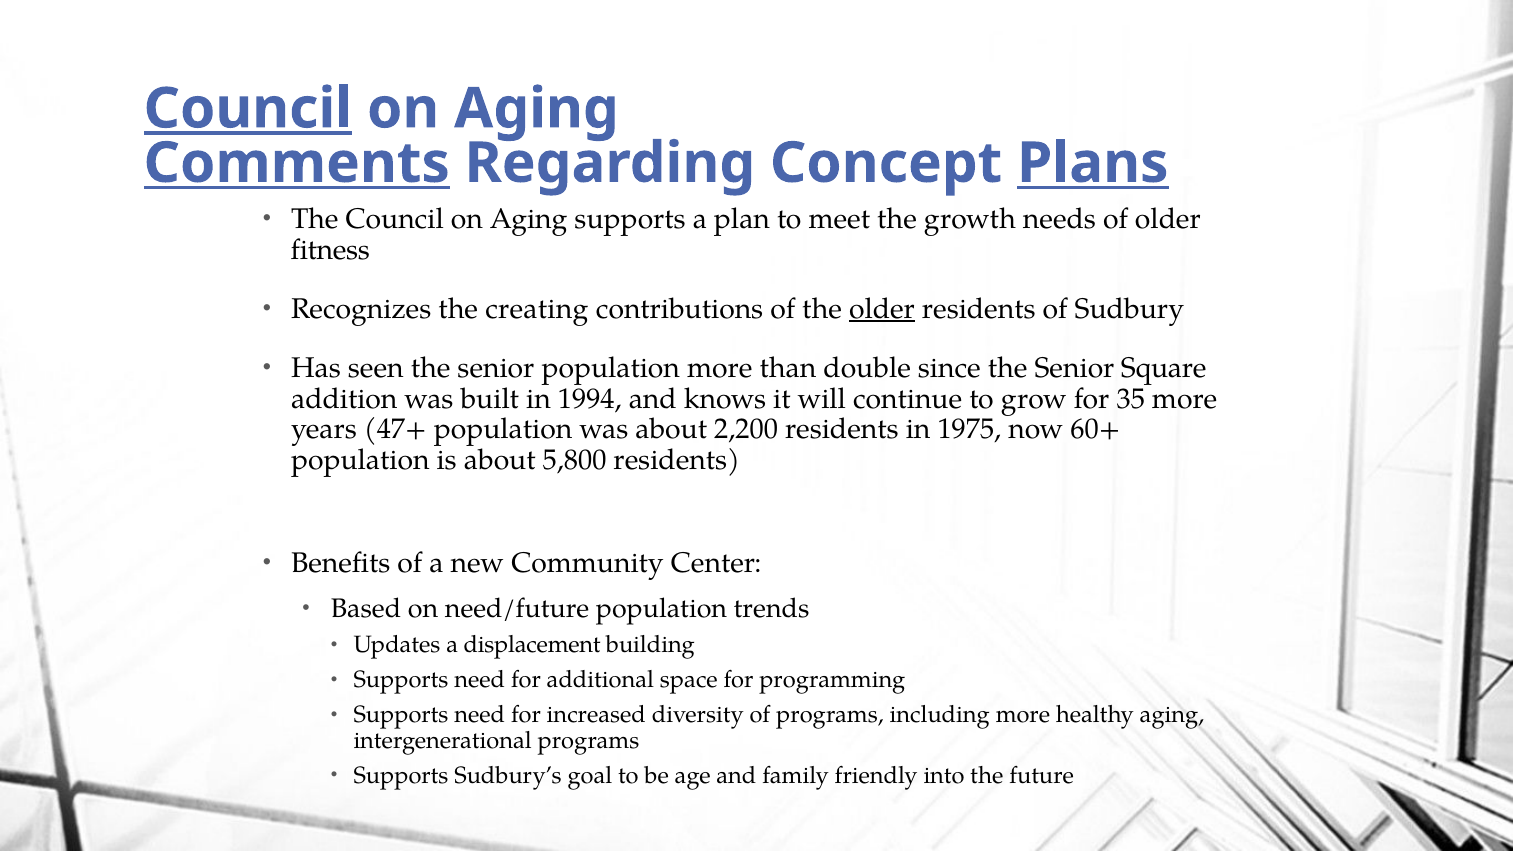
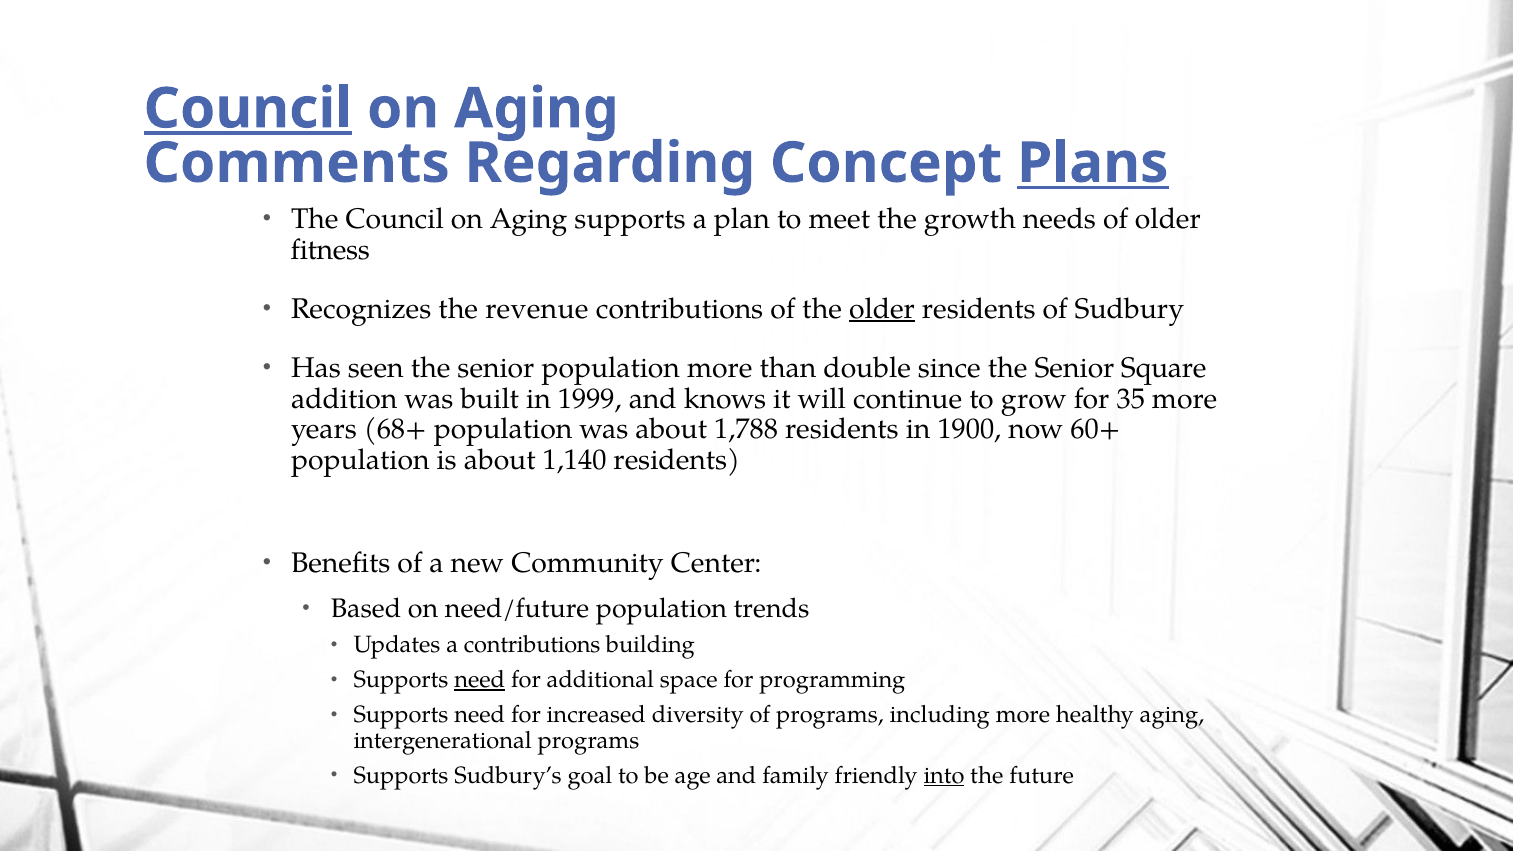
Comments underline: present -> none
creating: creating -> revenue
1994: 1994 -> 1999
47+: 47+ -> 68+
2,200: 2,200 -> 1,788
1975: 1975 -> 1900
5,800: 5,800 -> 1,140
a displacement: displacement -> contributions
need at (480, 680) underline: none -> present
into underline: none -> present
